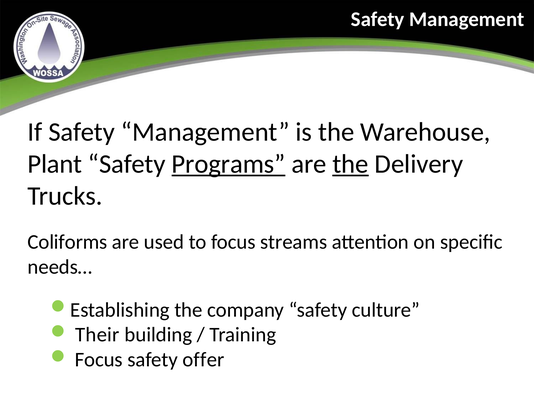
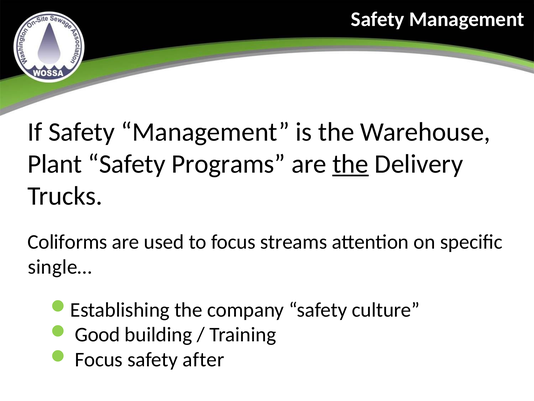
Programs underline: present -> none
needs…: needs… -> single…
Their: Their -> Good
offer: offer -> after
